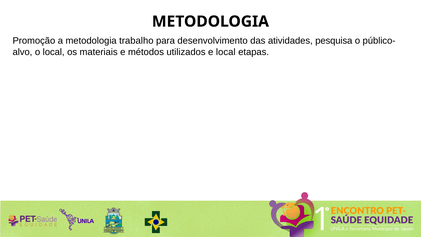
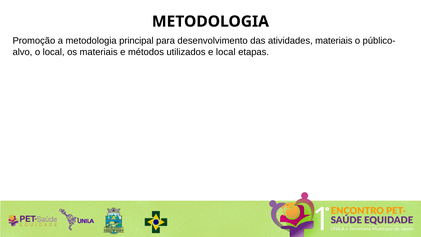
trabalho: trabalho -> principal
atividades pesquisa: pesquisa -> materiais
